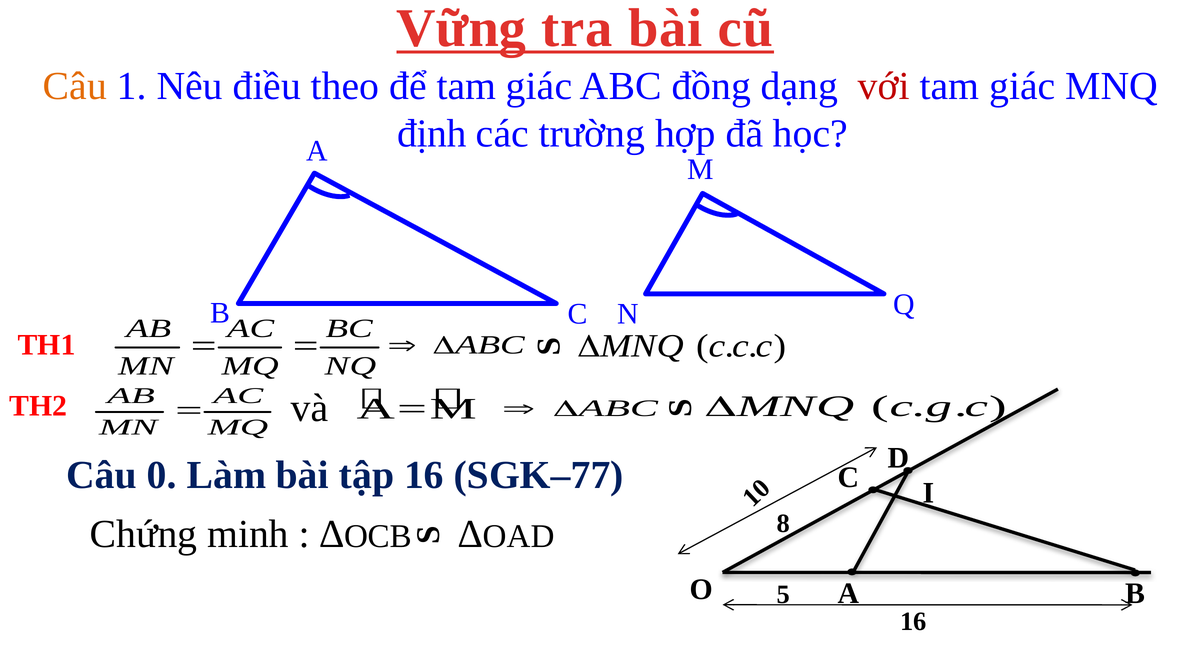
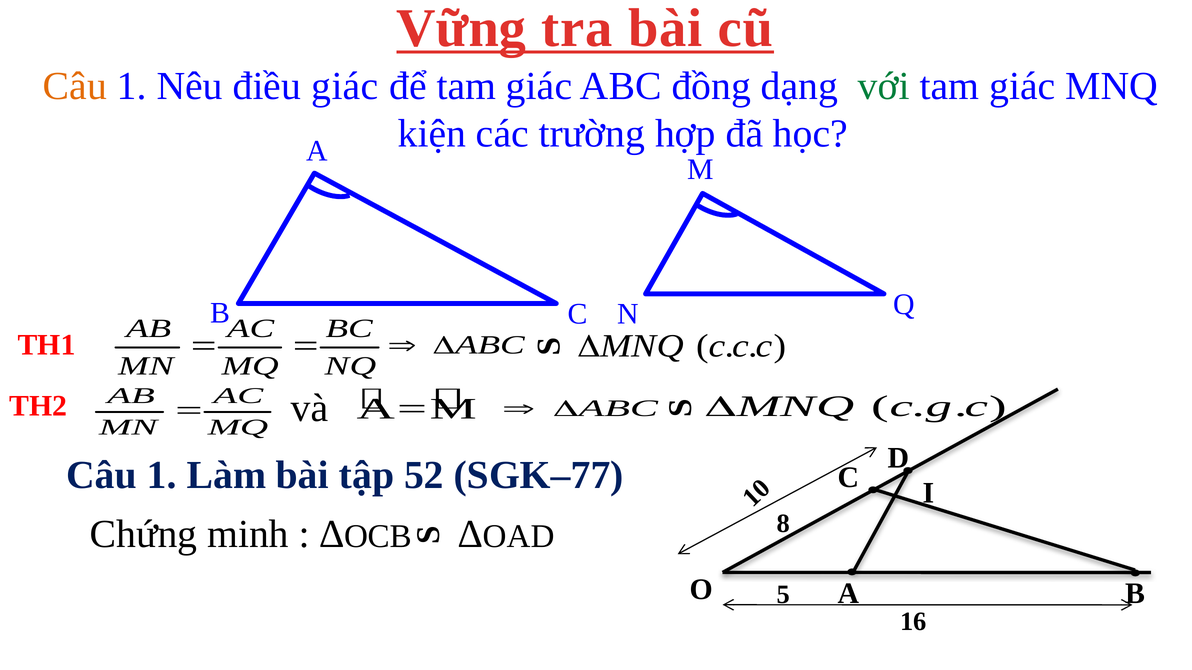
điều theo: theo -> giác
với colour: red -> green
định: định -> kiện
0 at (162, 475): 0 -> 1
tập 16: 16 -> 52
